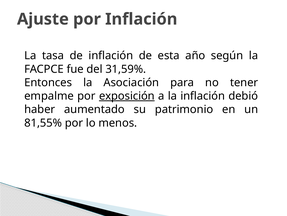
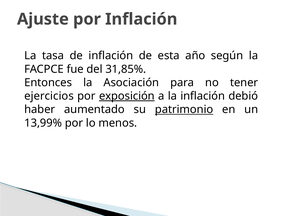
31,59%: 31,59% -> 31,85%
empalme: empalme -> ejercicios
patrimonio underline: none -> present
81,55%: 81,55% -> 13,99%
